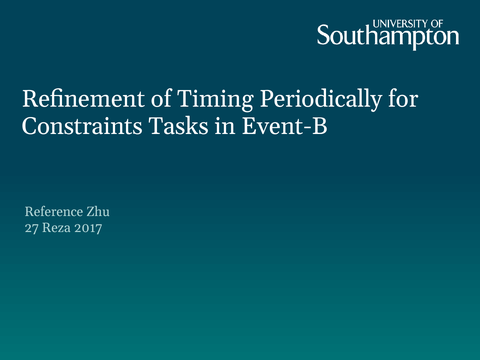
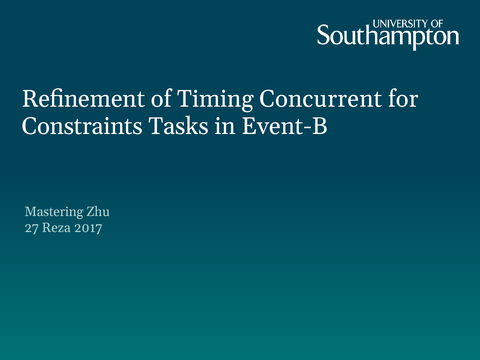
Periodically: Periodically -> Concurrent
Reference: Reference -> Mastering
